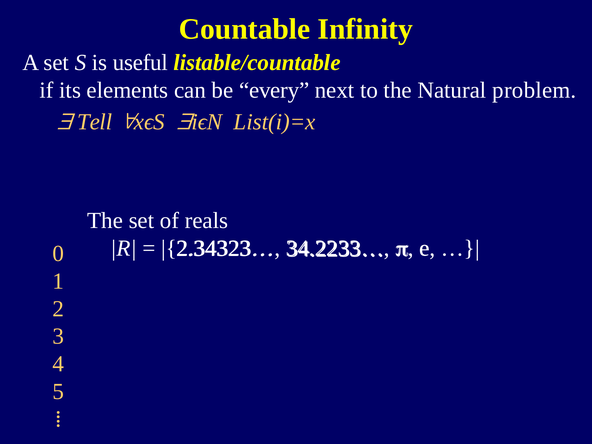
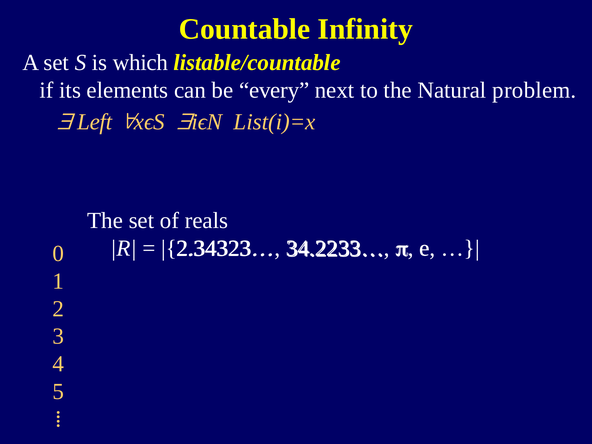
useful: useful -> which
Tell: Tell -> Left
